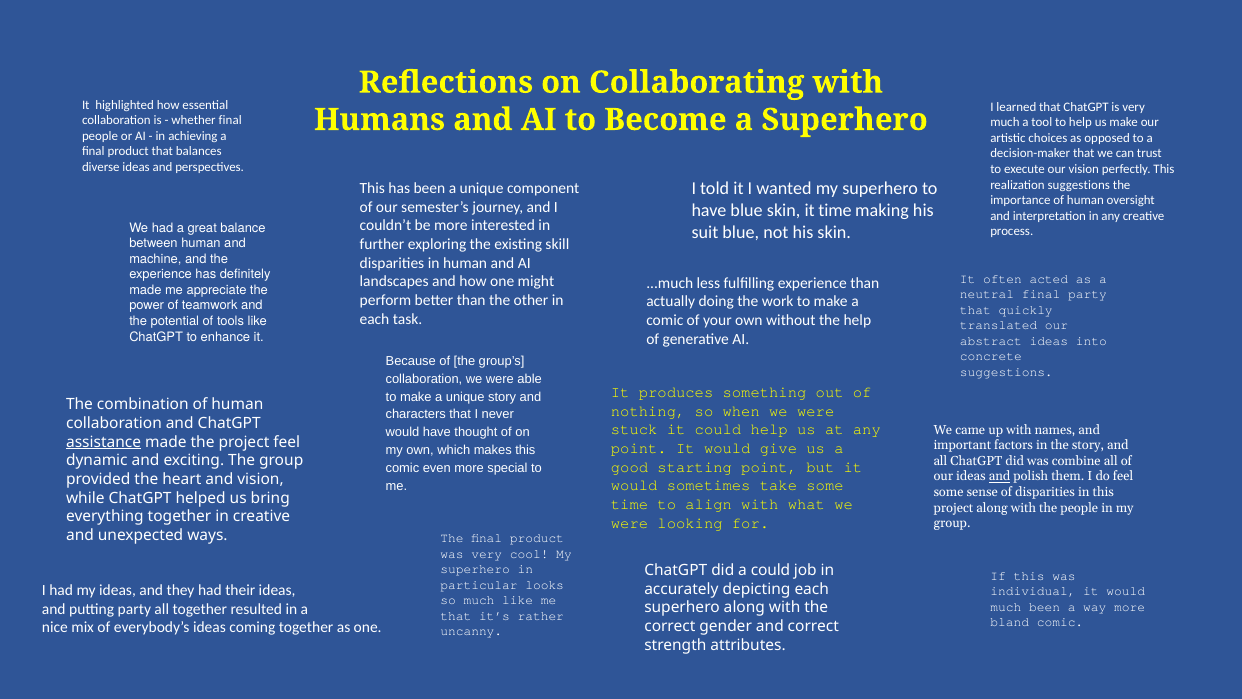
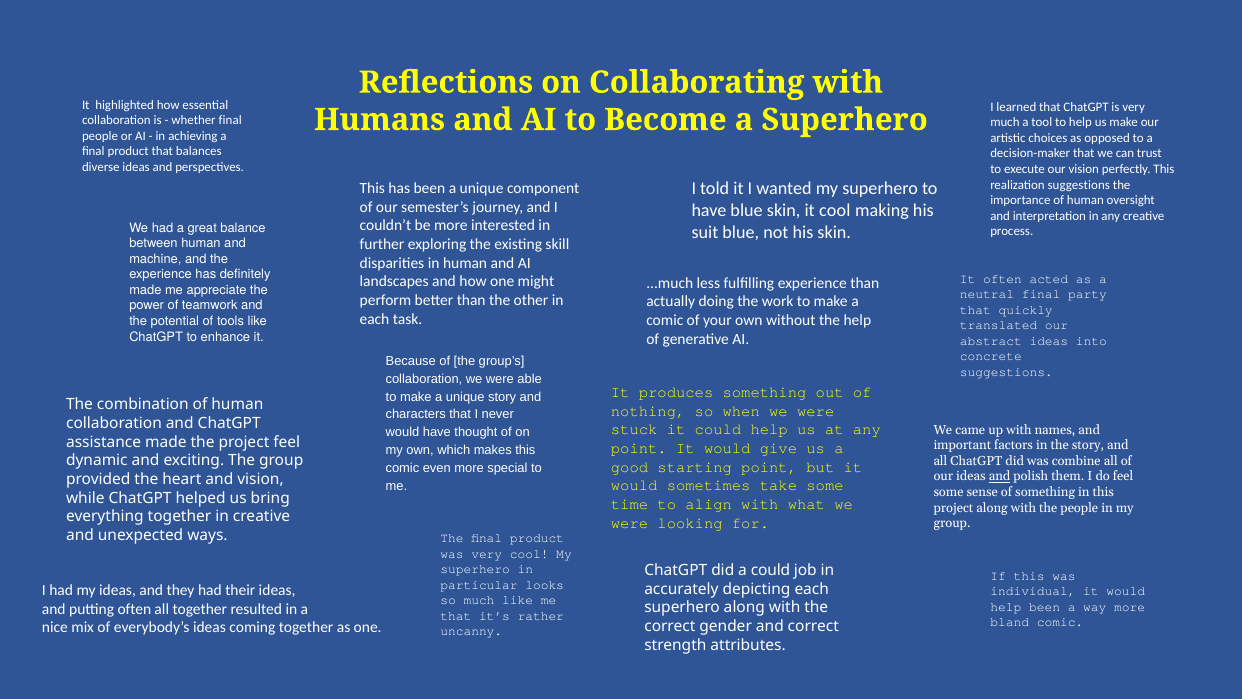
it time: time -> cool
assistance underline: present -> none
of disparities: disparities -> something
much at (1006, 607): much -> help
putting party: party -> often
